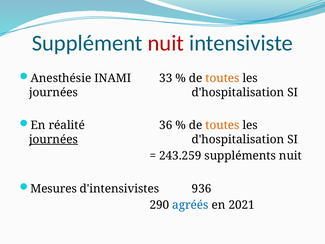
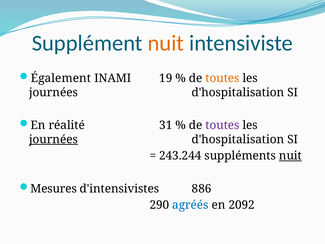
nuit at (166, 43) colour: red -> orange
Anesthésie: Anesthésie -> Également
33: 33 -> 19
36: 36 -> 31
toutes at (222, 125) colour: orange -> purple
243.259: 243.259 -> 243.244
nuit at (290, 156) underline: none -> present
936: 936 -> 886
2021: 2021 -> 2092
